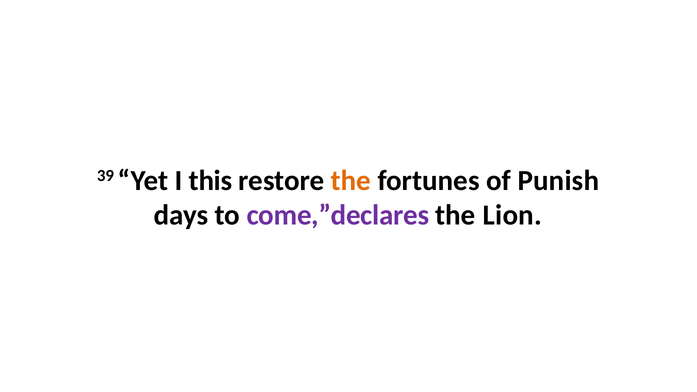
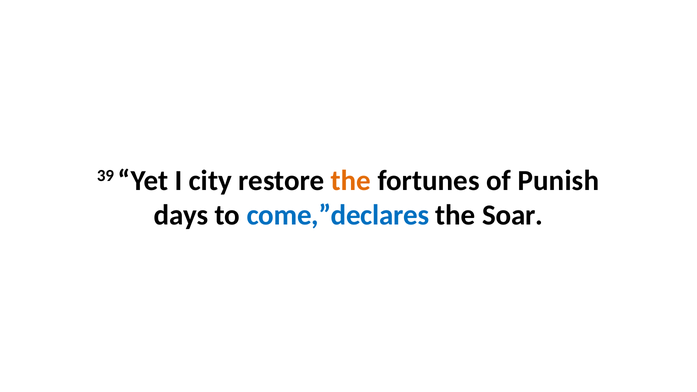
this: this -> city
come,”declares colour: purple -> blue
Lion: Lion -> Soar
